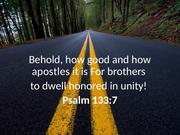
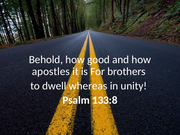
honored: honored -> whereas
133:7: 133:7 -> 133:8
